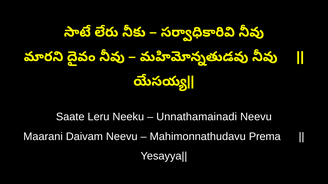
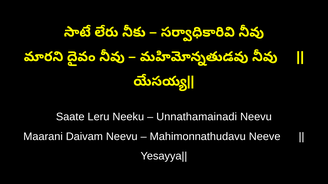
Prema: Prema -> Neeve
